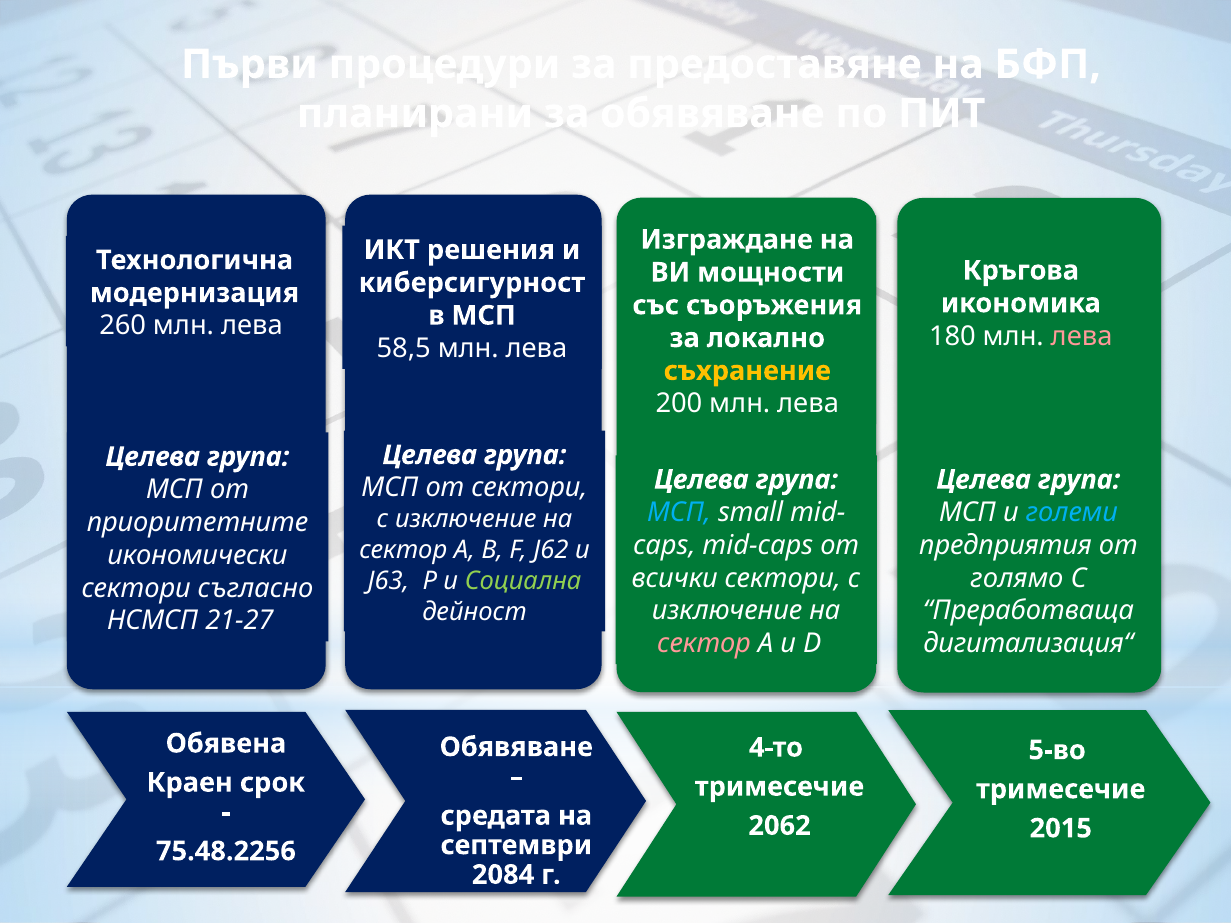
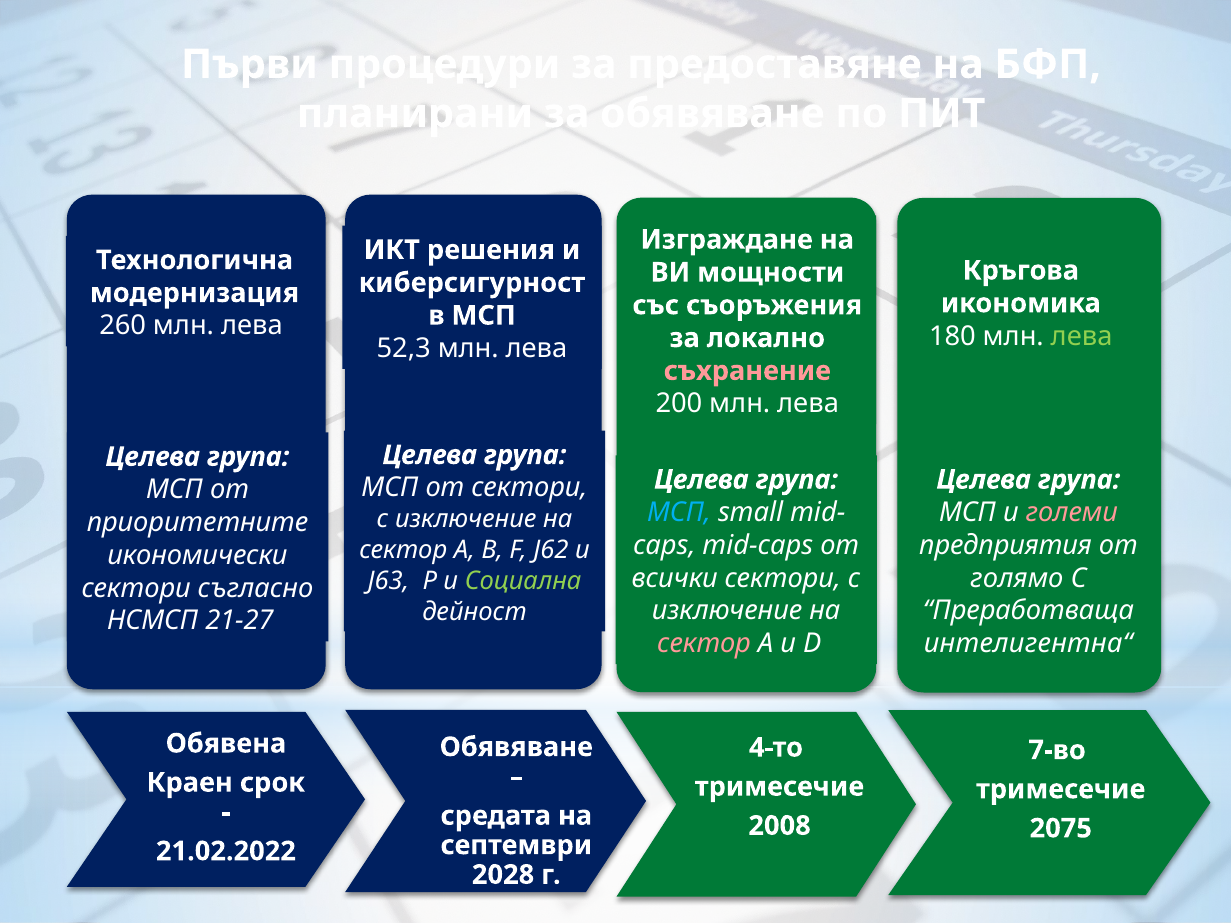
лева at (1082, 336) colour: pink -> light green
58,5: 58,5 -> 52,3
съхранение colour: yellow -> pink
големи colour: light blue -> pink
дигитализация“: дигитализация“ -> интелигентна“
5-во: 5-во -> 7-во
2062: 2062 -> 2008
2015: 2015 -> 2075
75.48.2256: 75.48.2256 -> 21.02.2022
2084: 2084 -> 2028
